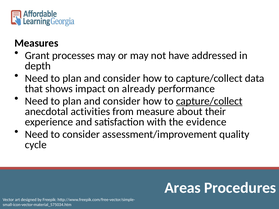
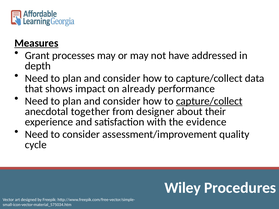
Measures underline: none -> present
activities: activities -> together
measure: measure -> designer
Areas: Areas -> Wiley
